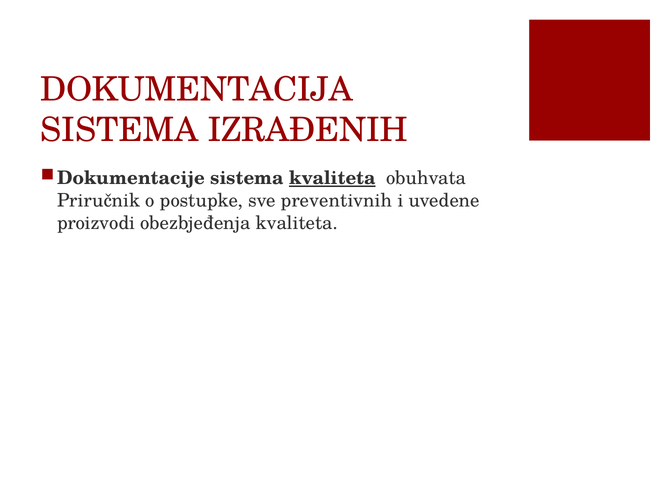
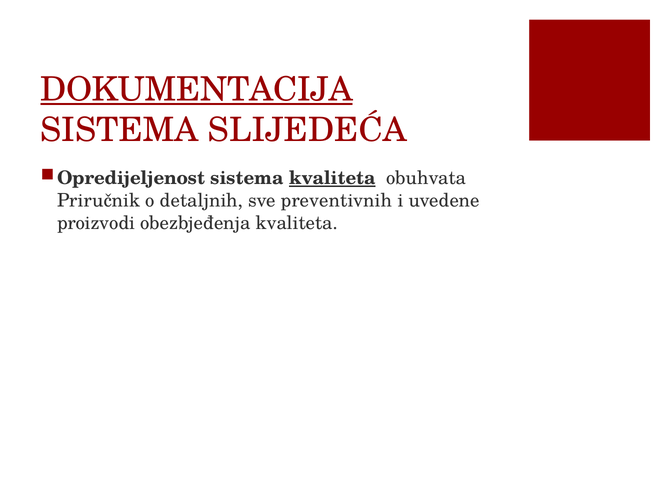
DOKUMENTACIJA underline: none -> present
IZRAĐENIH: IZRAĐENIH -> SLIJEDEĆA
Dokumentacije: Dokumentacije -> Opredijeljenost
postupke: postupke -> detaljnih
